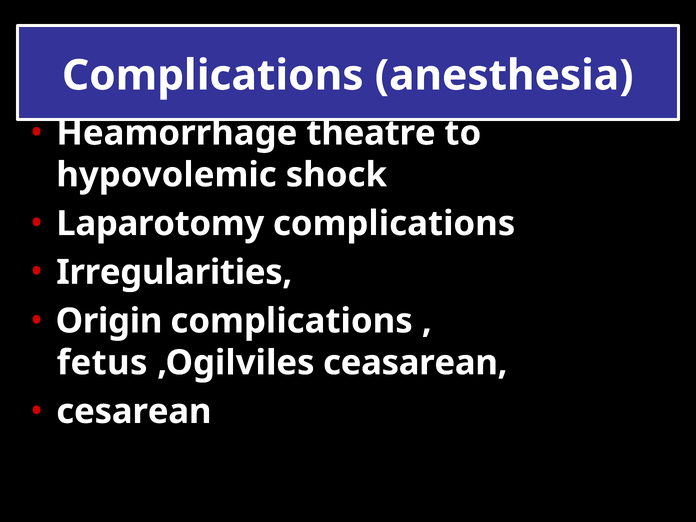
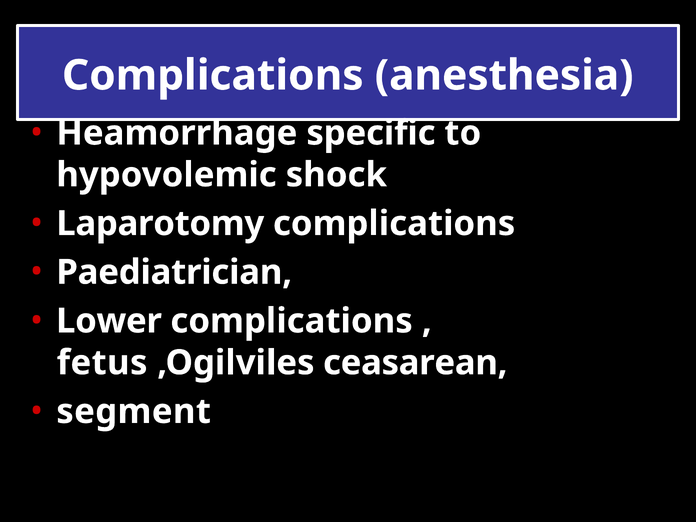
theatre: theatre -> specific
Irregularities: Irregularities -> Paediatrician
Origin: Origin -> Lower
cesarean: cesarean -> segment
